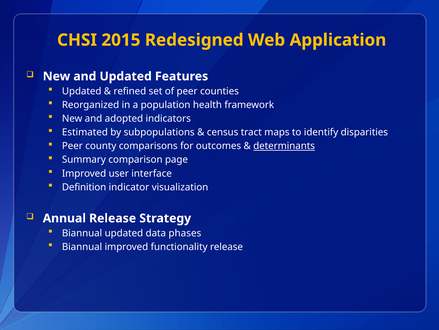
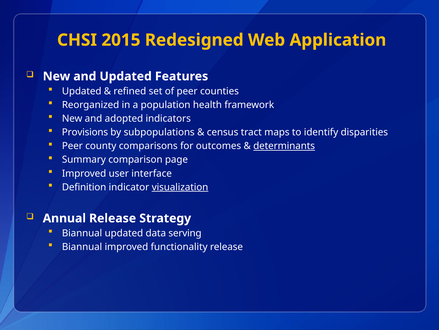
Estimated: Estimated -> Provisions
visualization underline: none -> present
phases: phases -> serving
